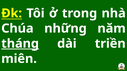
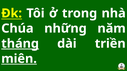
miên underline: none -> present
